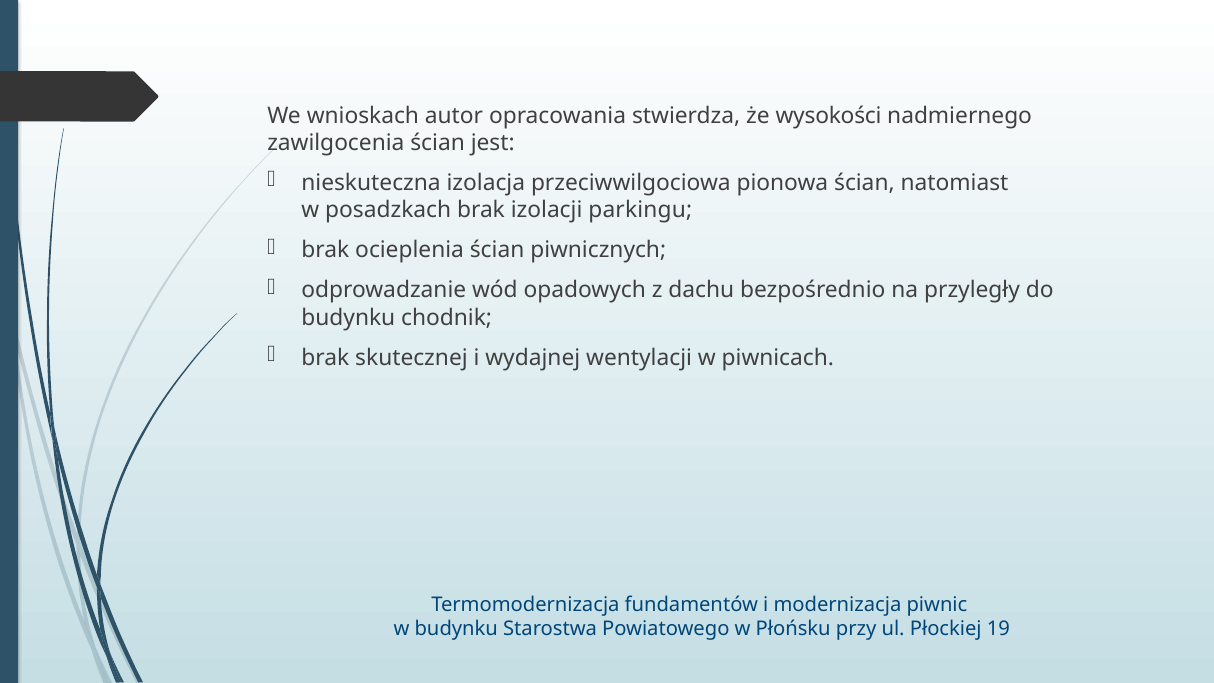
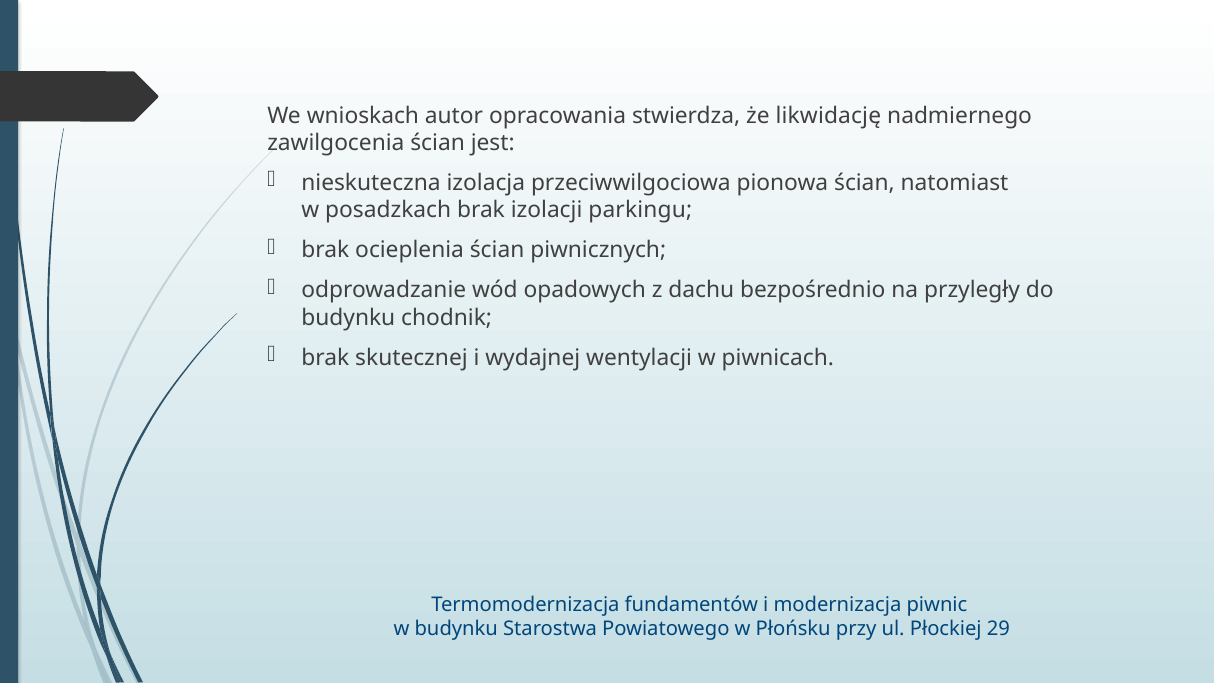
wysokości: wysokości -> likwidację
19: 19 -> 29
